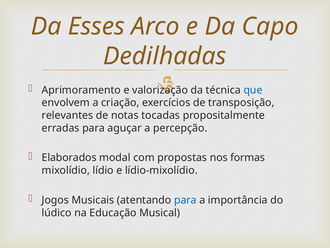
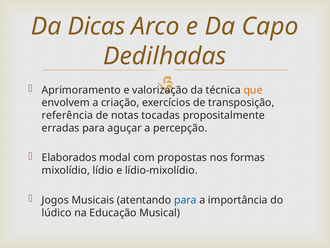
Esses: Esses -> Dicas
que colour: blue -> orange
relevantes: relevantes -> referência
